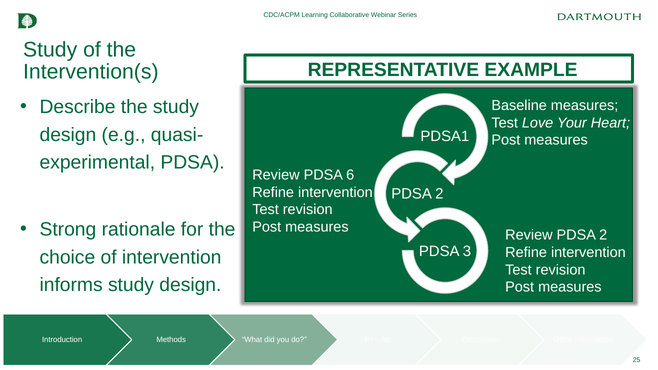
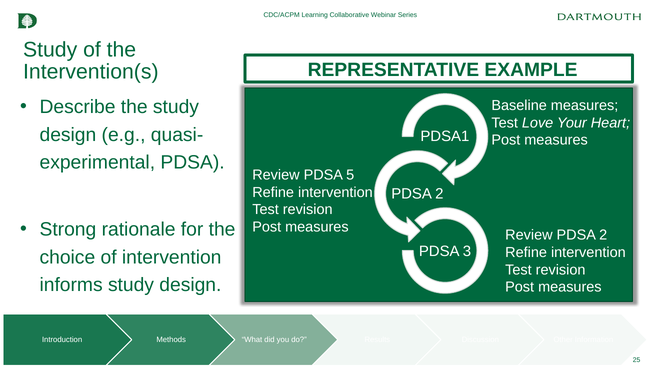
6: 6 -> 5
